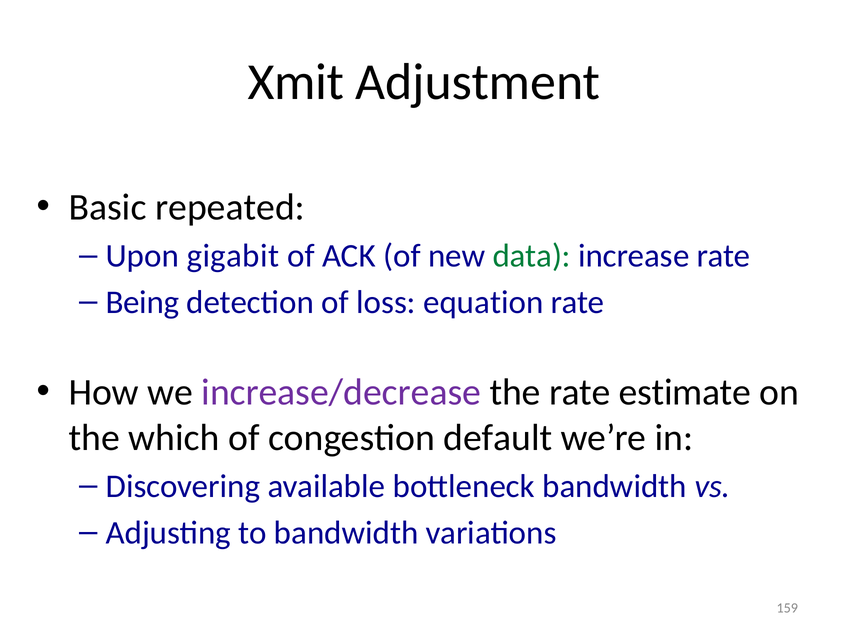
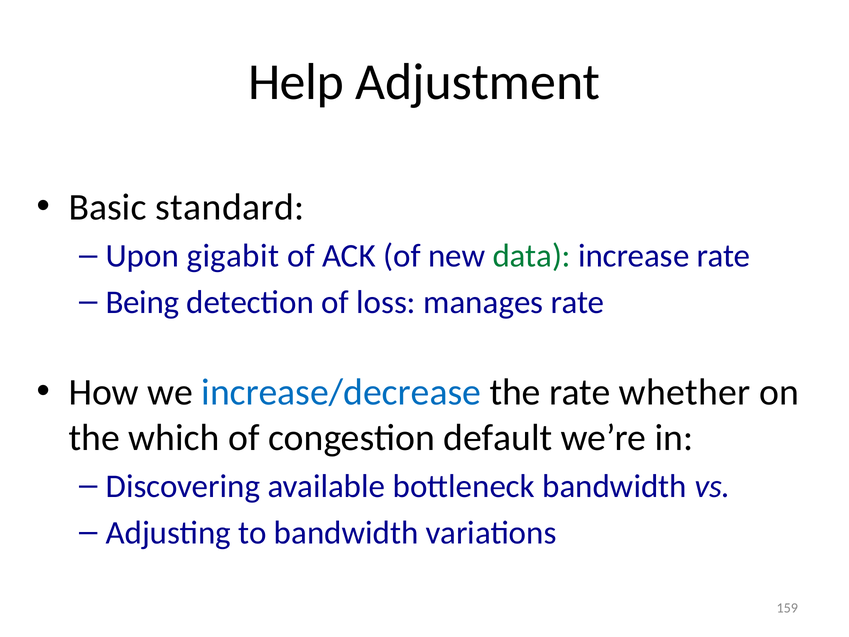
Xmit: Xmit -> Help
repeated: repeated -> standard
equation: equation -> manages
increase/decrease colour: purple -> blue
estimate: estimate -> whether
